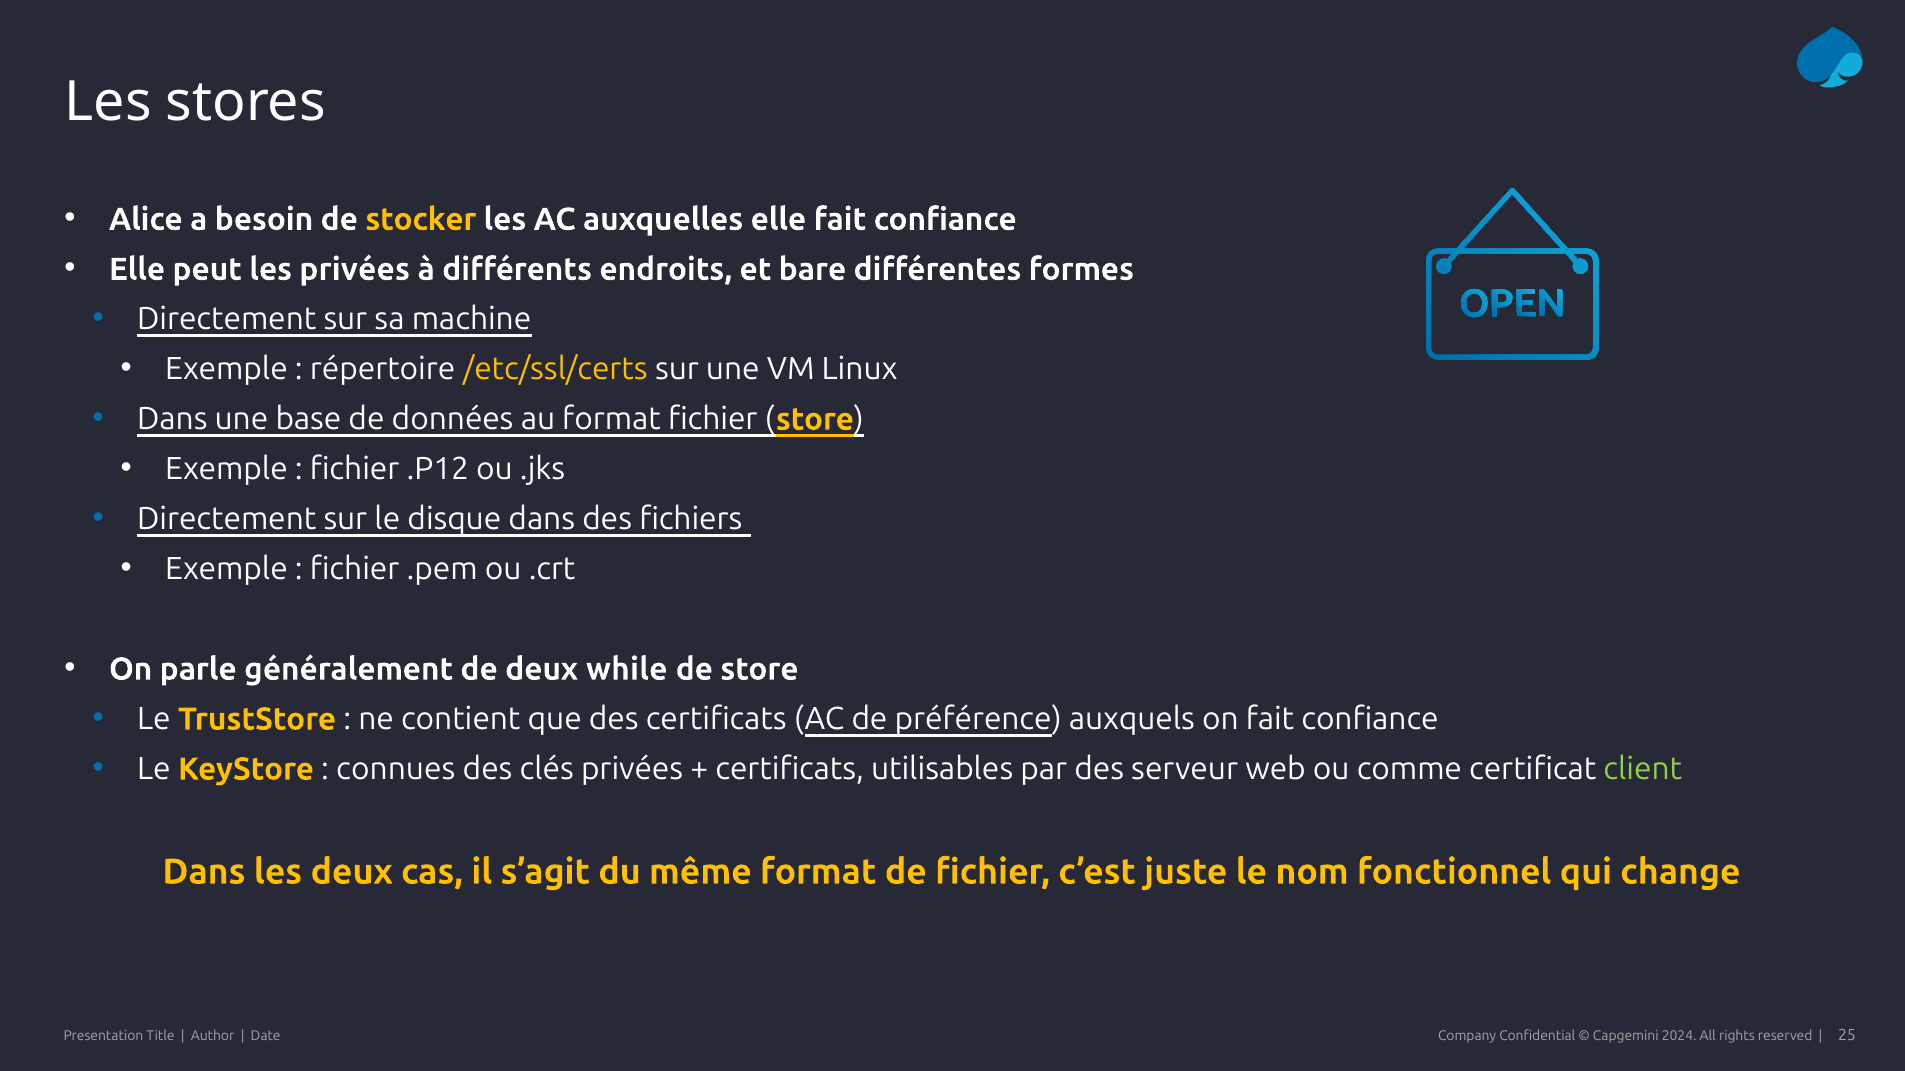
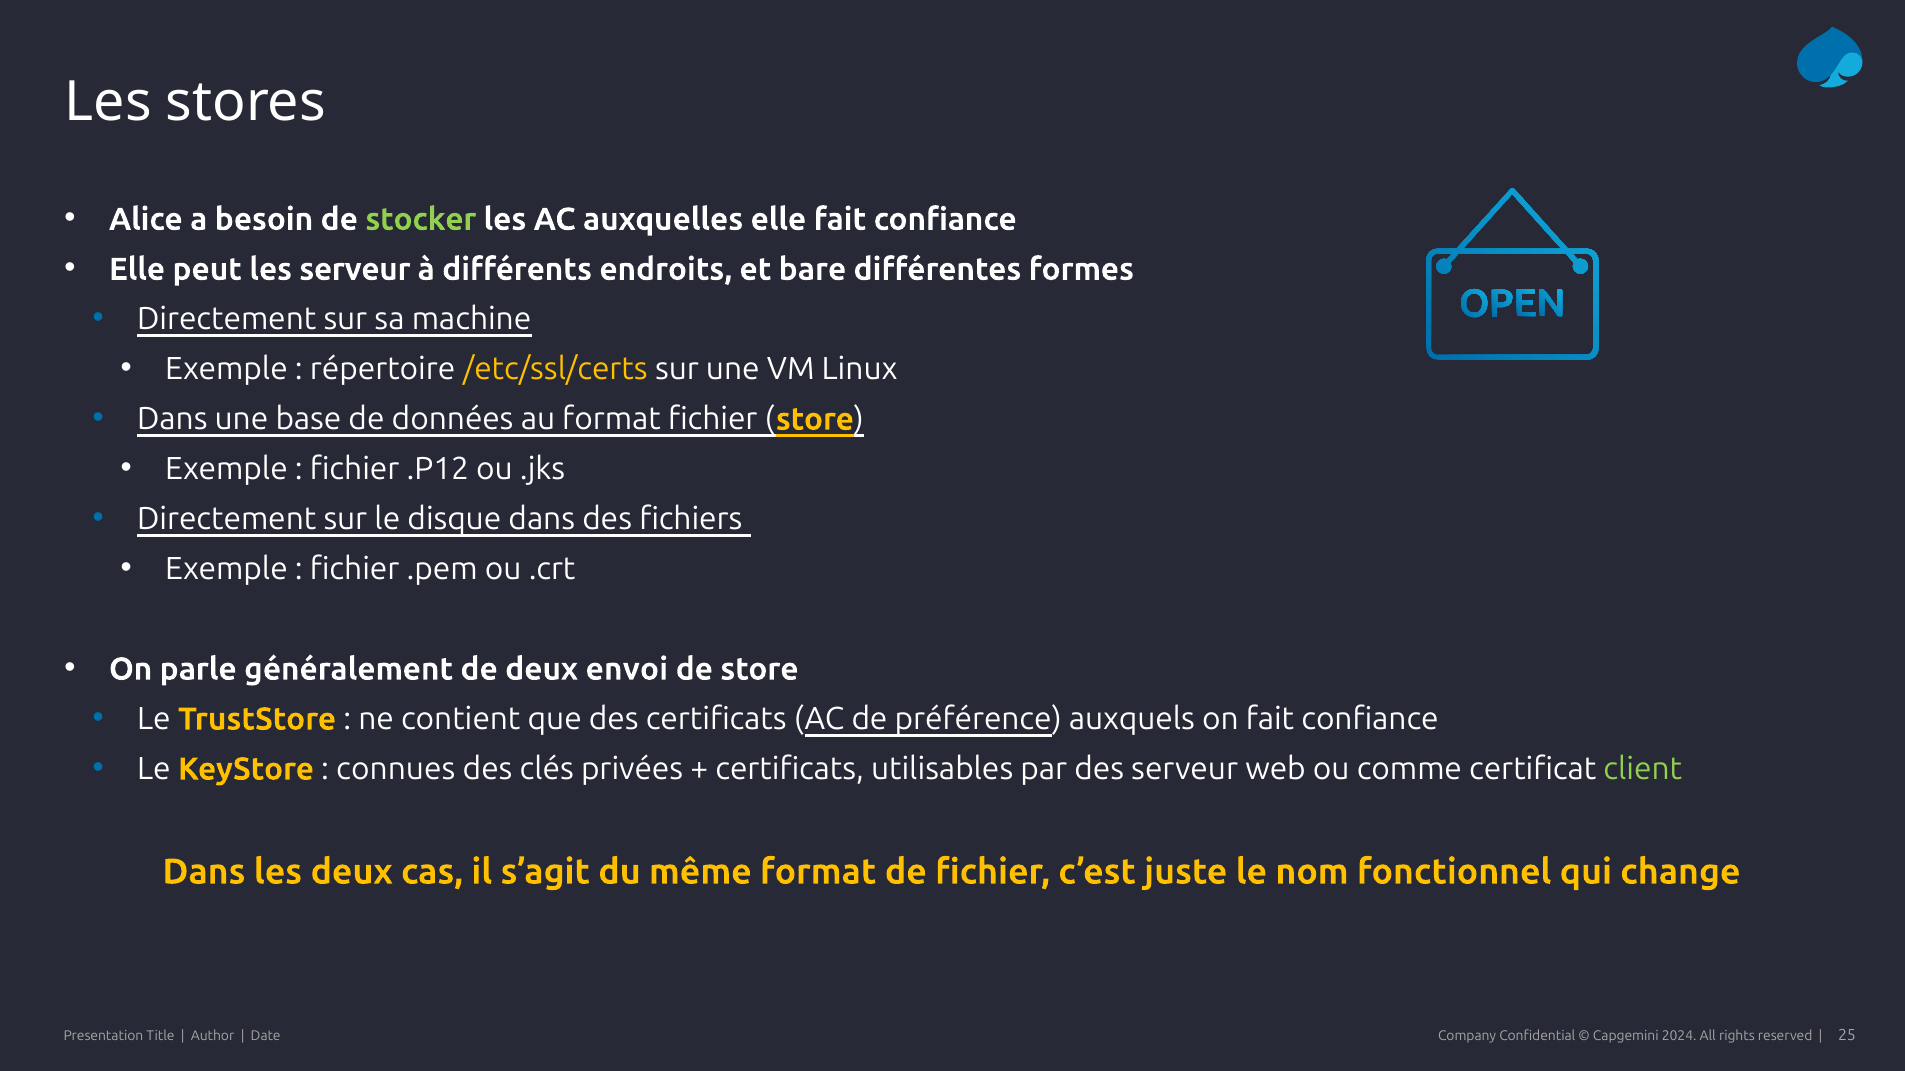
stocker colour: yellow -> light green
les privées: privées -> serveur
while: while -> envoi
